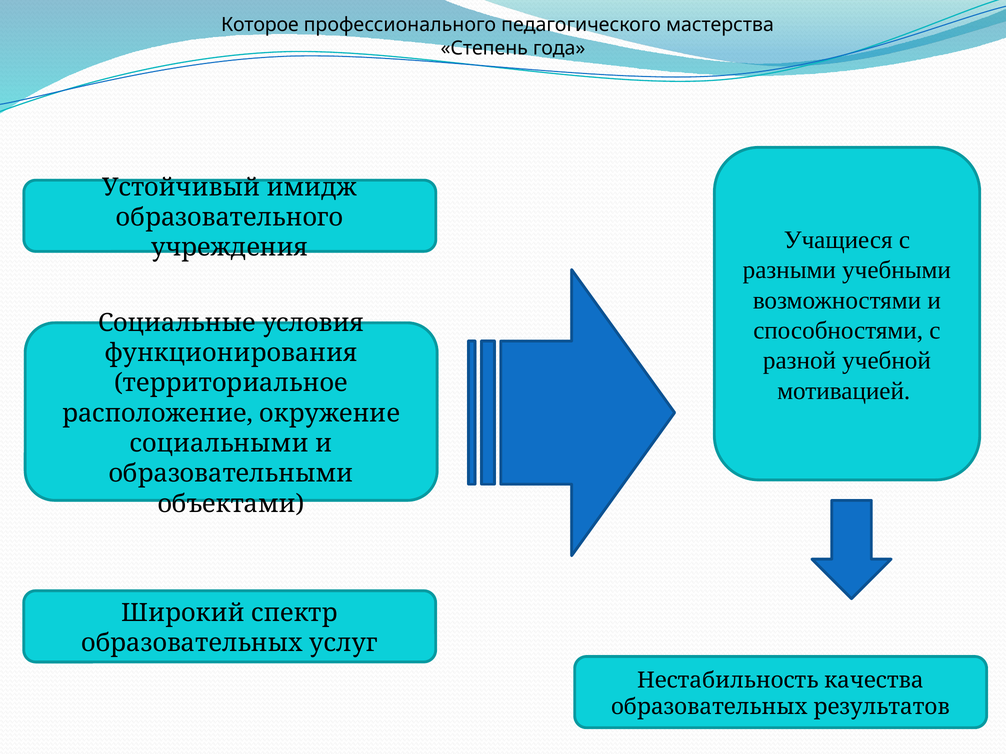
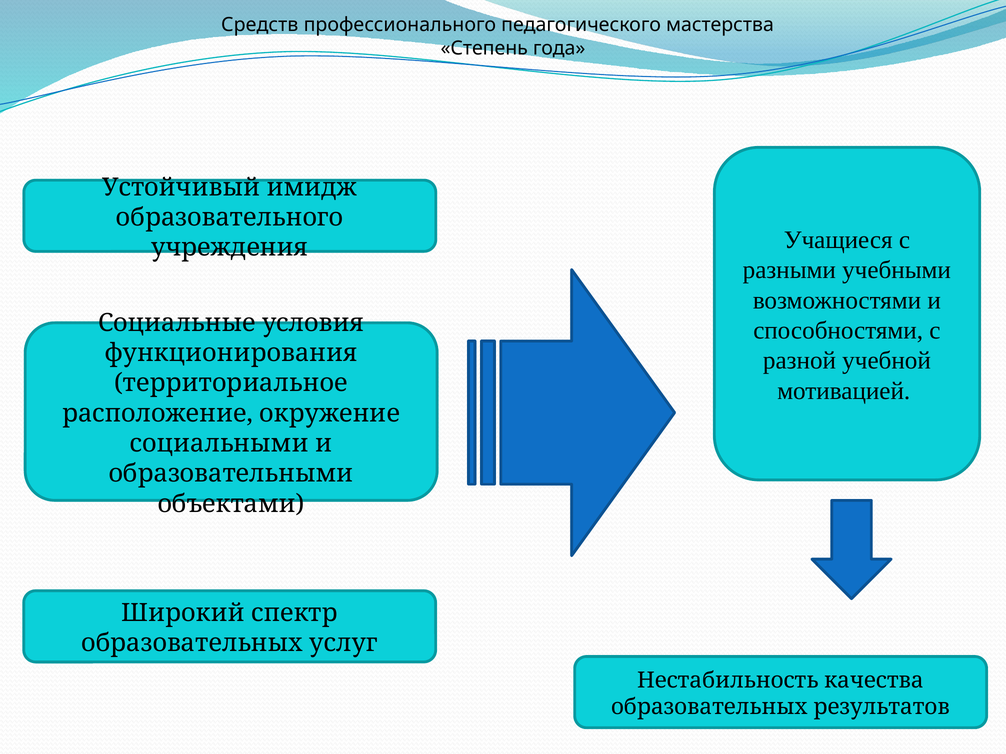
Которое: Которое -> Средств
